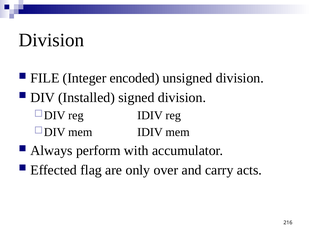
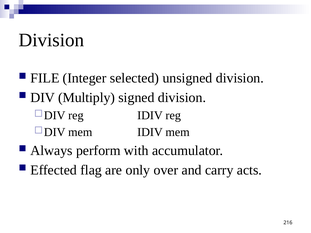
encoded: encoded -> selected
Installed: Installed -> Multiply
